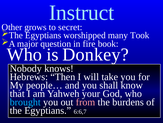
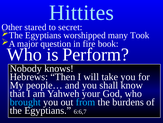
Instruct: Instruct -> Hittites
grows: grows -> stared
Donkey: Donkey -> Perform
from colour: pink -> light blue
